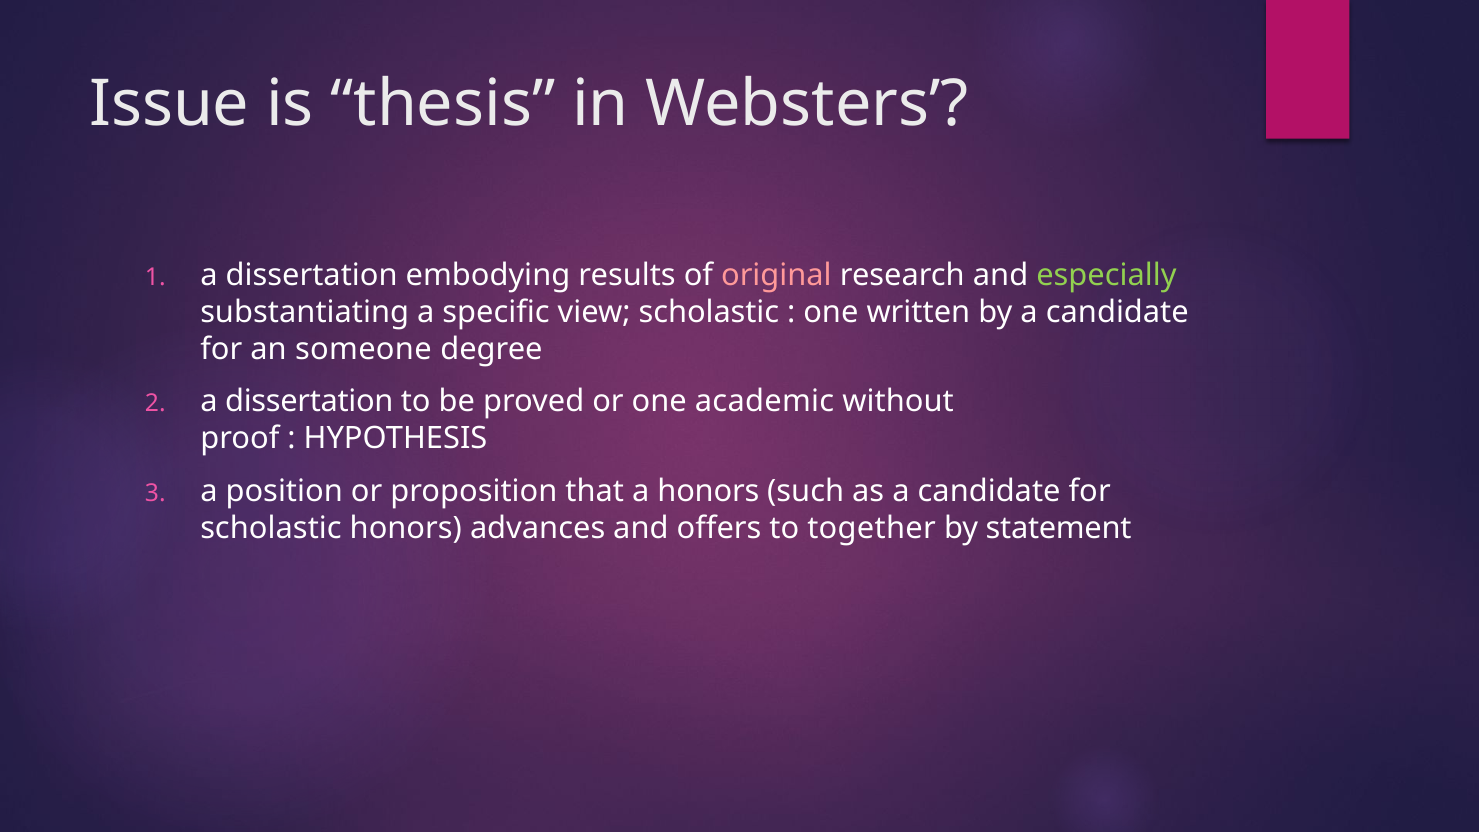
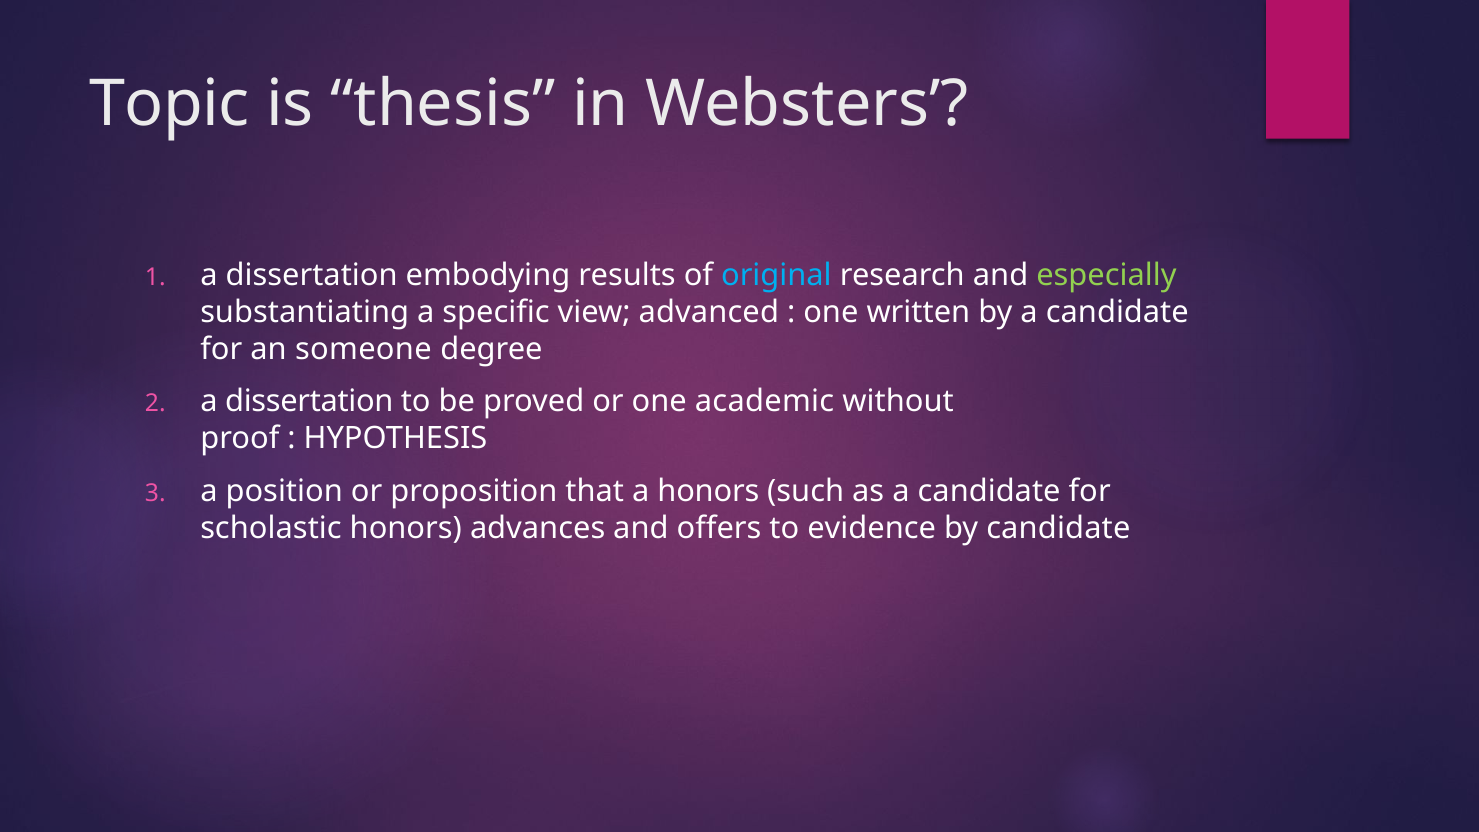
Issue: Issue -> Topic
original colour: pink -> light blue
view scholastic: scholastic -> advanced
together: together -> evidence
by statement: statement -> candidate
